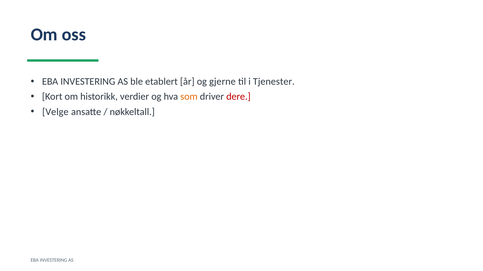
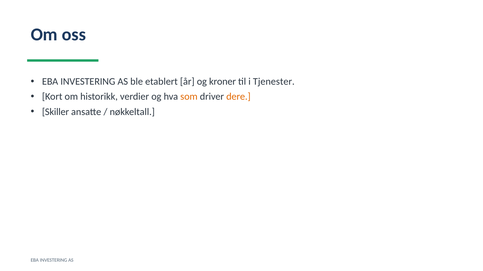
gjerne: gjerne -> kroner
dere colour: red -> orange
Velge: Velge -> Skiller
